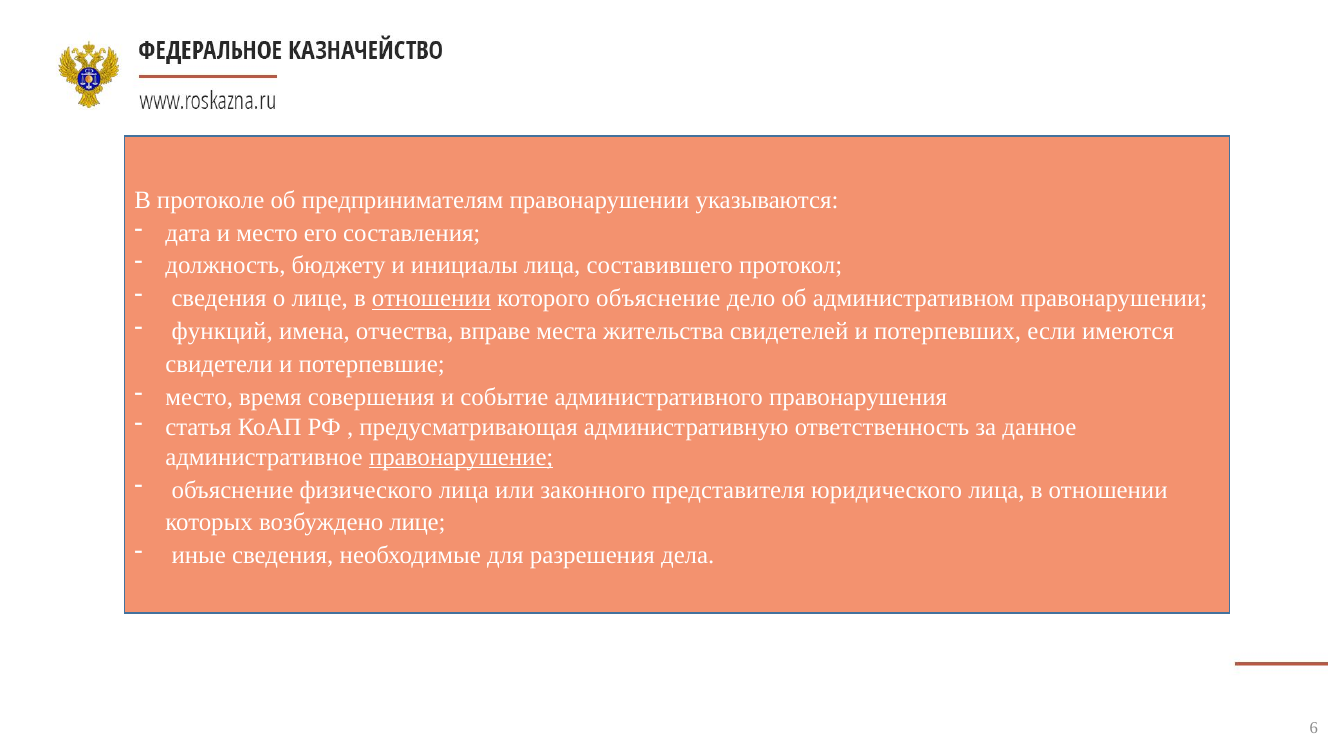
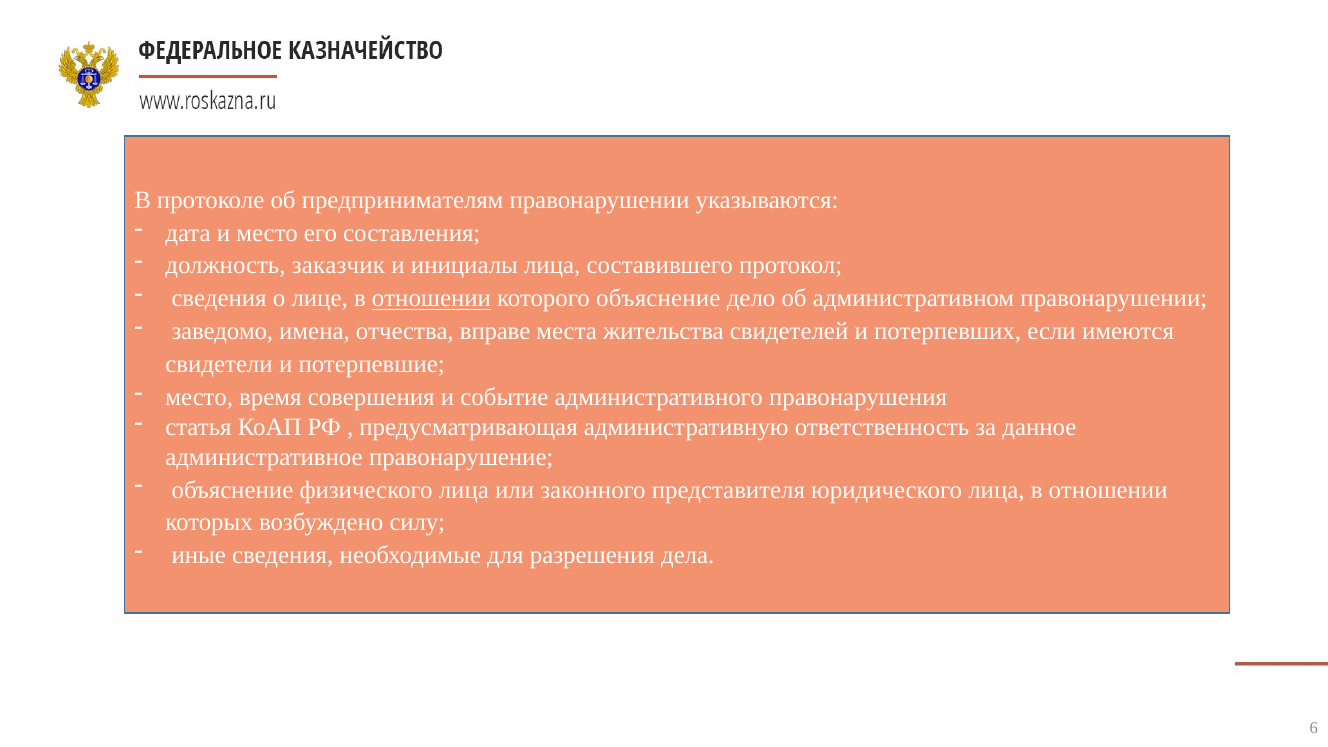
бюджету: бюджету -> заказчик
функций: функций -> заведомо
правонарушение underline: present -> none
возбуждено лице: лице -> силу
